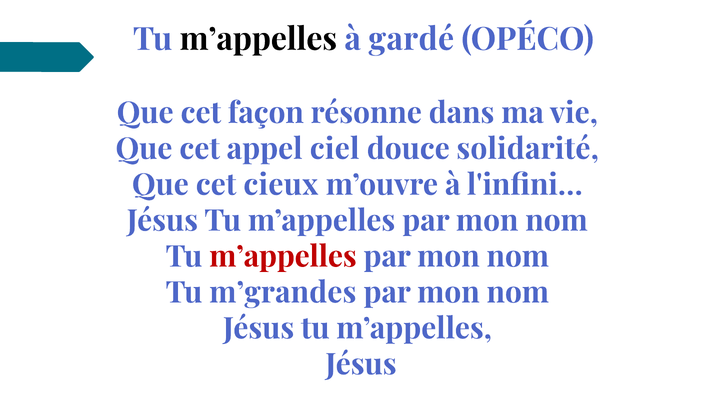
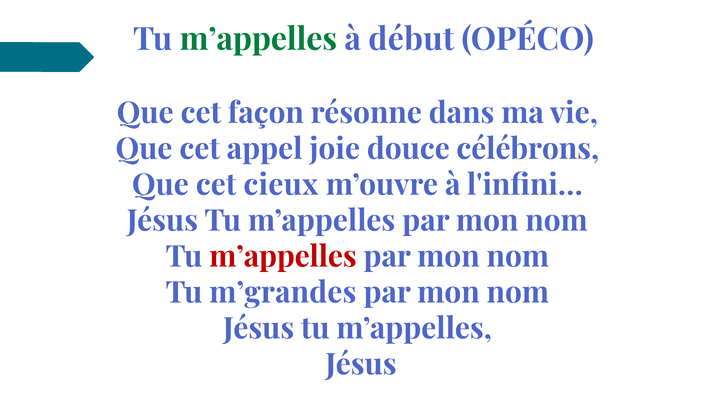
m’appelles at (258, 39) colour: black -> green
gardé: gardé -> début
ciel: ciel -> joie
solidarité: solidarité -> célébrons
